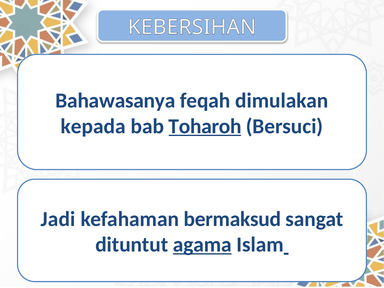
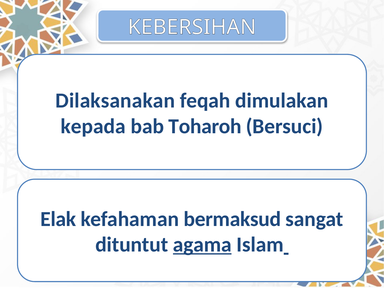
Bahawasanya: Bahawasanya -> Dilaksanakan
Toharoh underline: present -> none
Jadi: Jadi -> Elak
